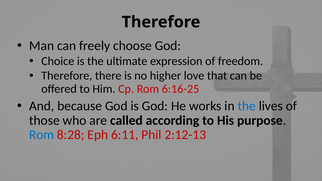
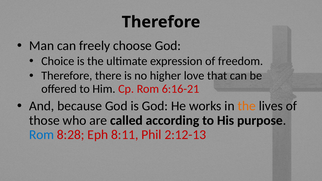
6:16-25: 6:16-25 -> 6:16-21
the at (247, 106) colour: blue -> orange
6:11: 6:11 -> 8:11
